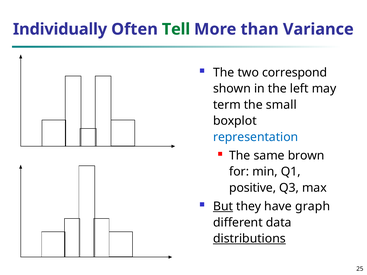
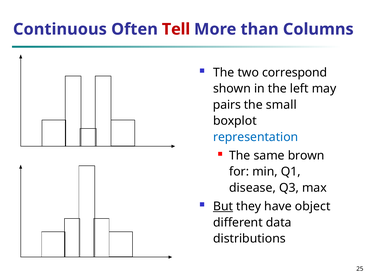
Individually: Individually -> Continuous
Tell colour: green -> red
Variance: Variance -> Columns
term: term -> pairs
positive: positive -> disease
graph: graph -> object
distributions underline: present -> none
